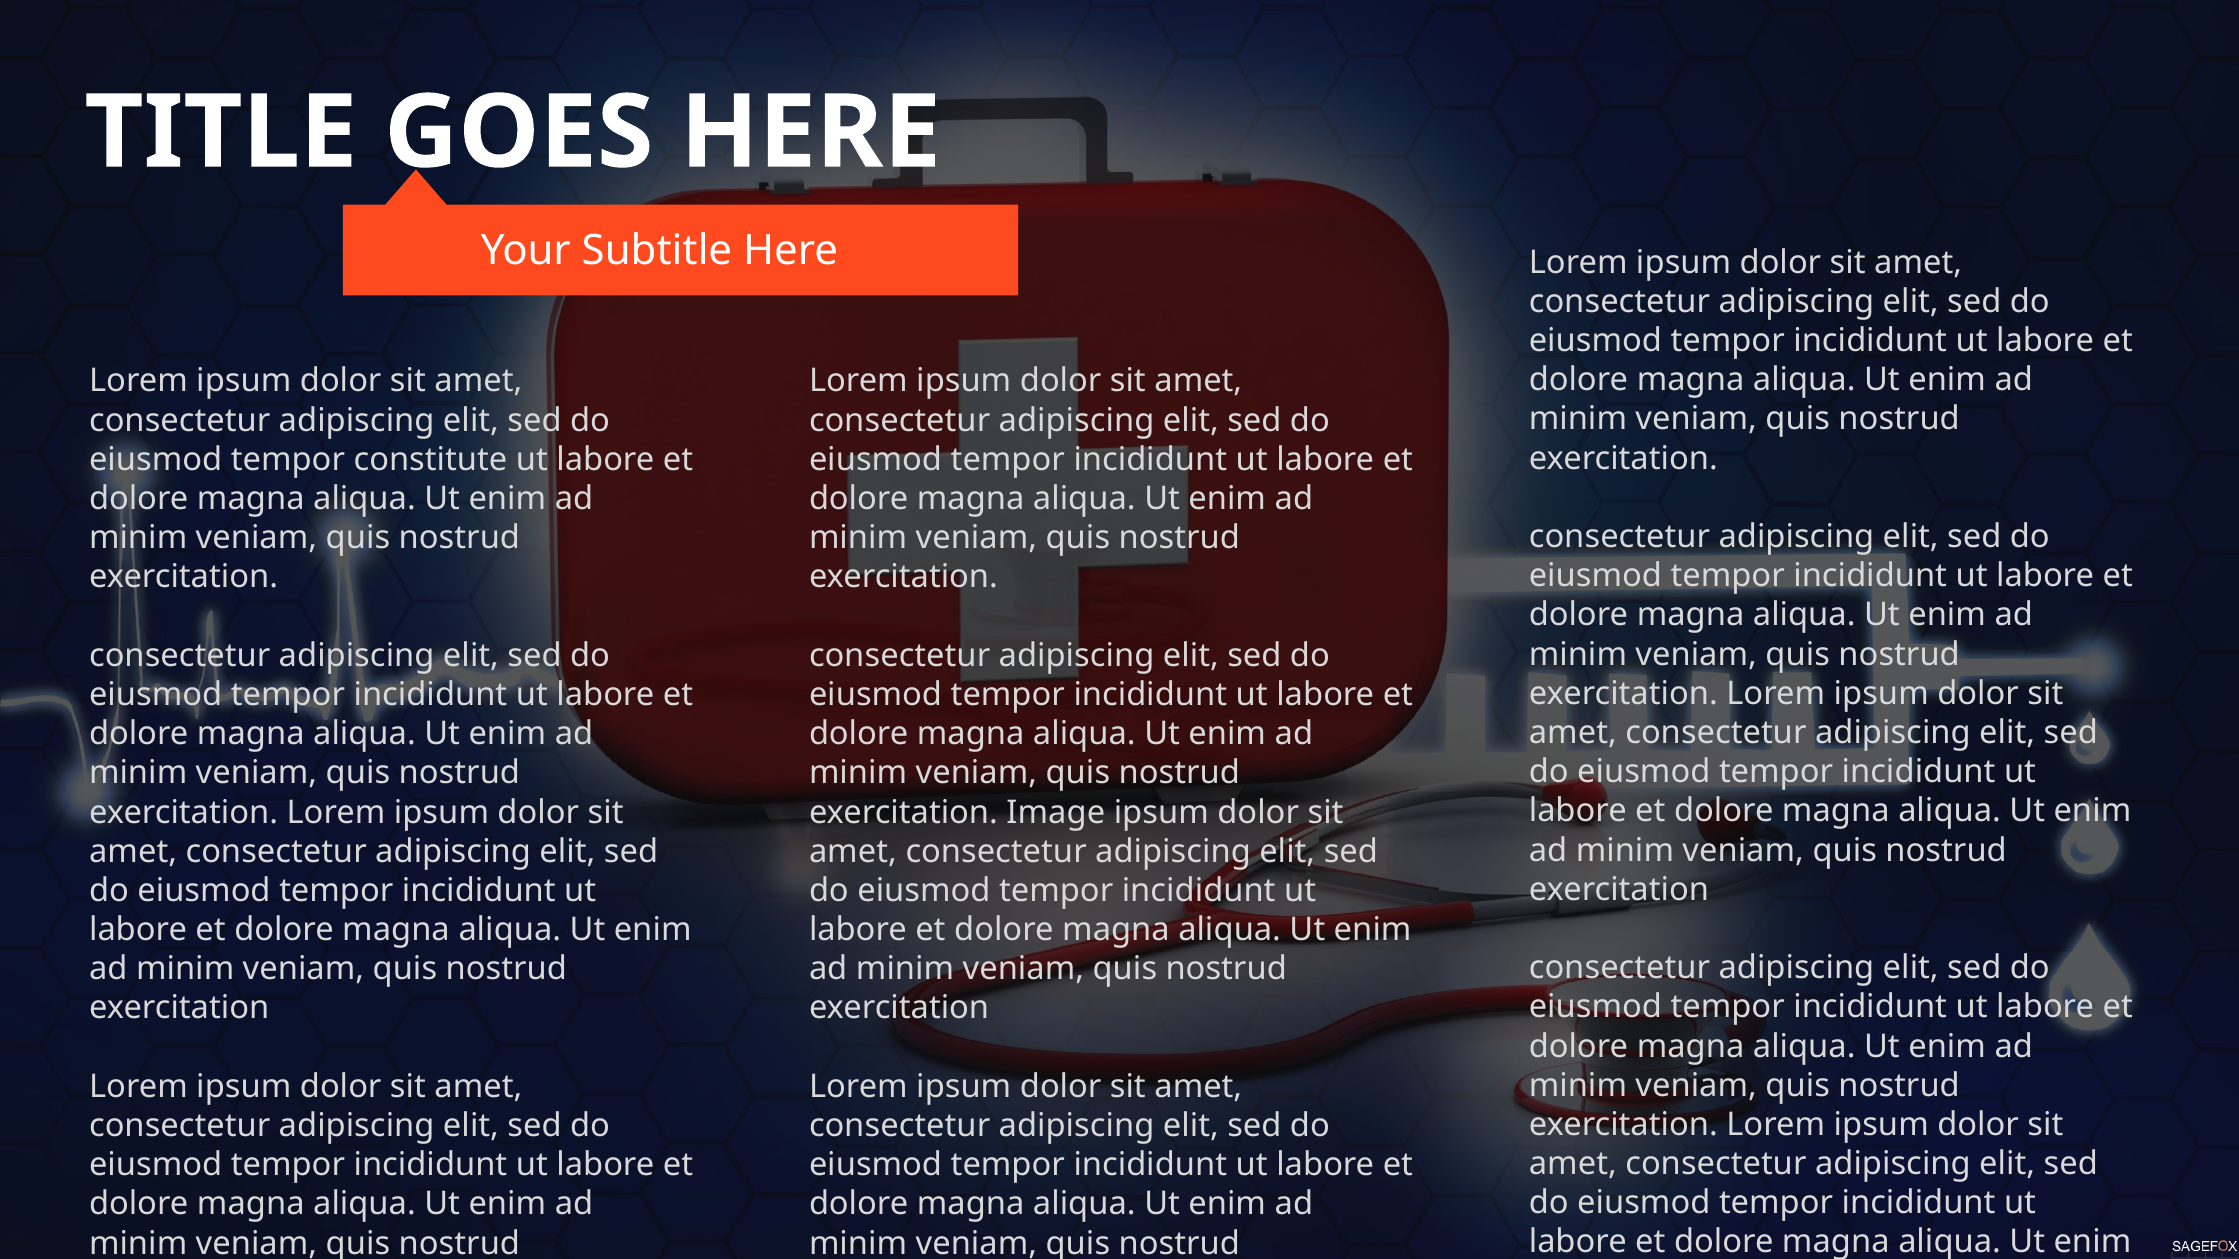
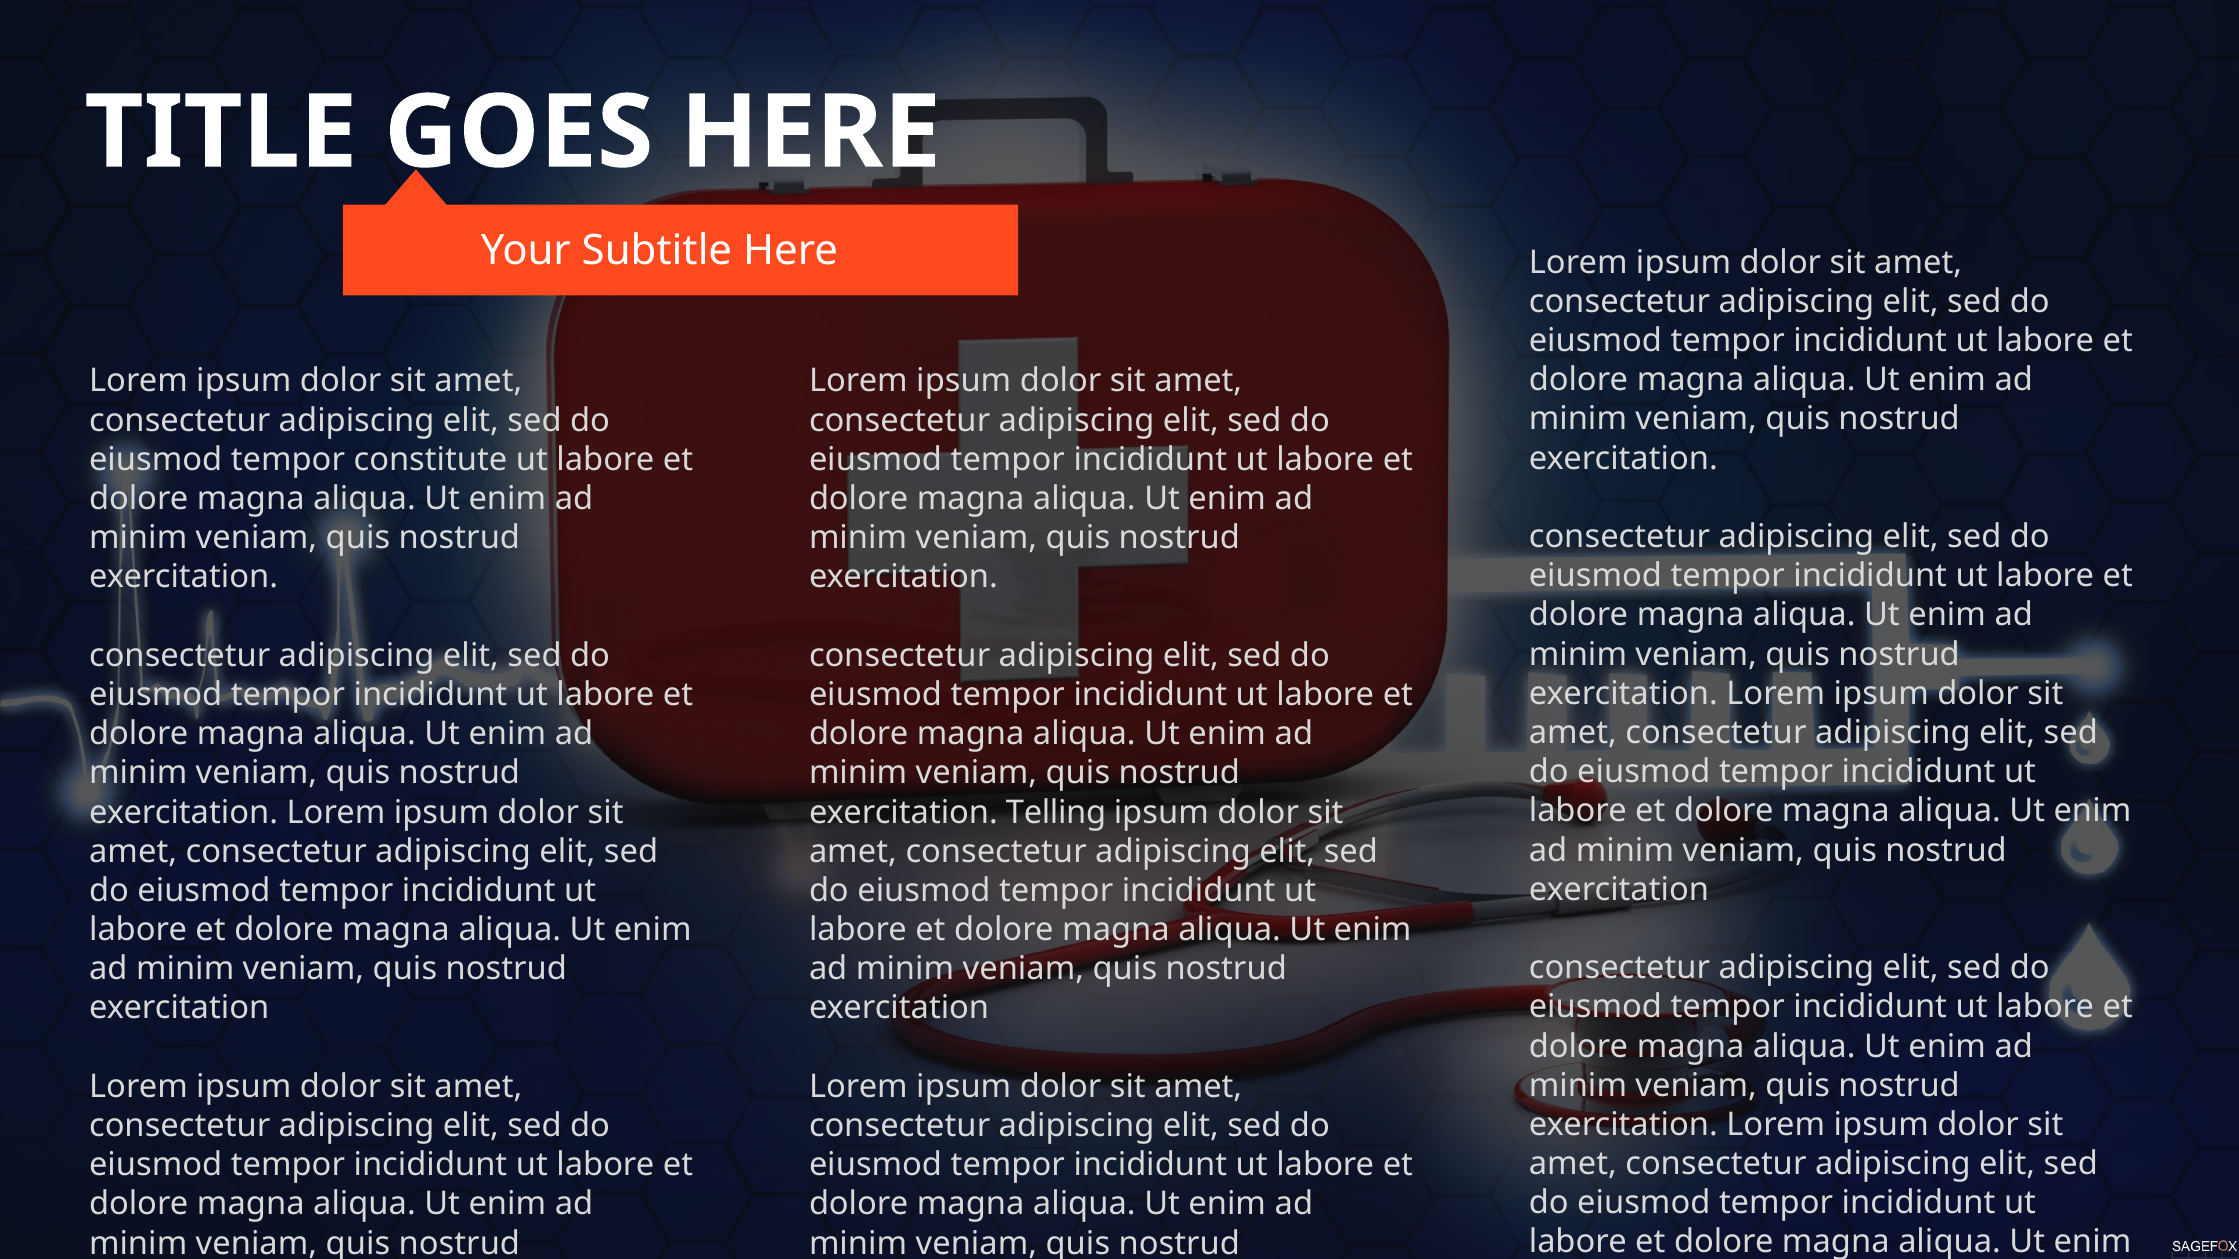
Image: Image -> Telling
